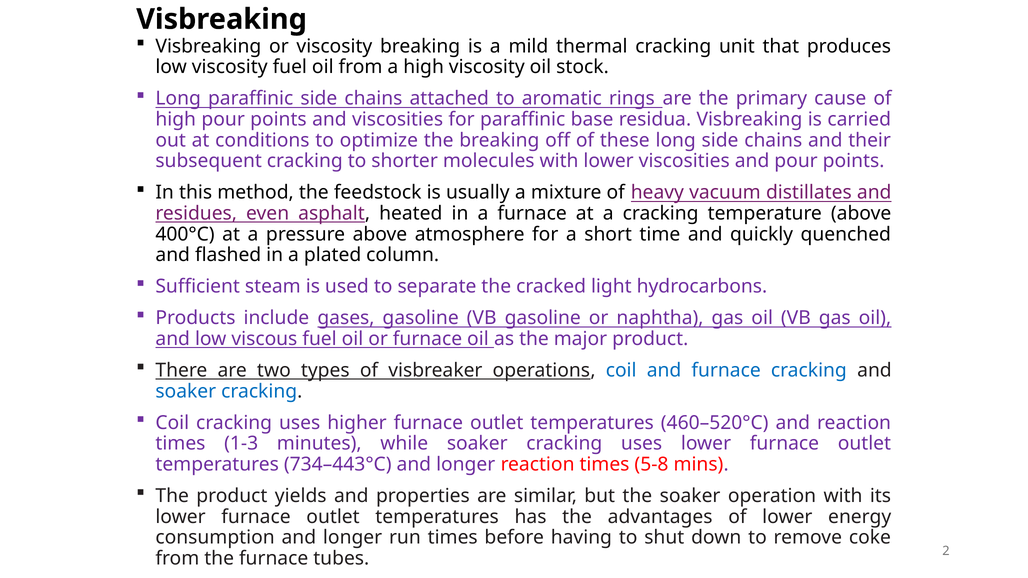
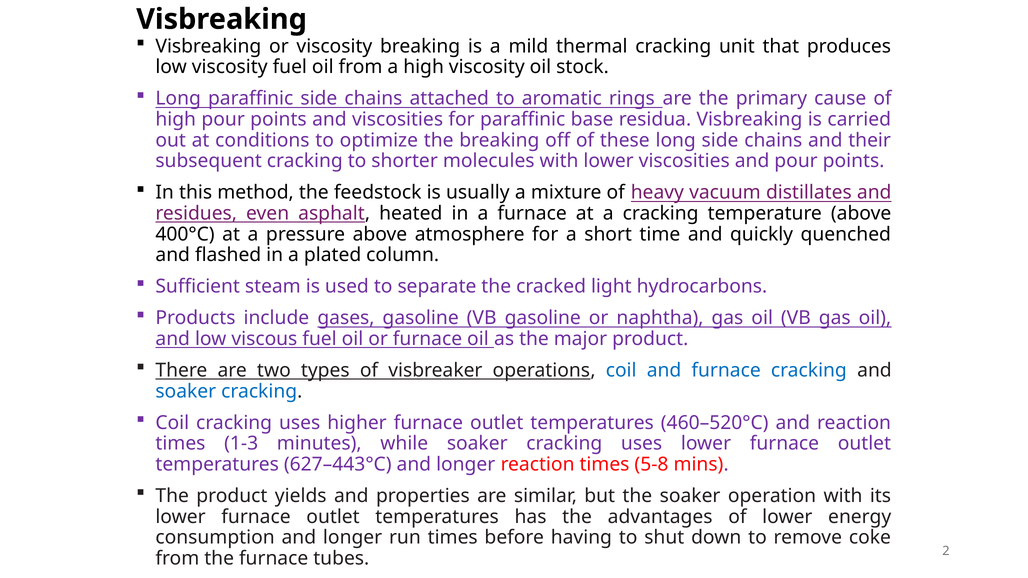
734–443°C: 734–443°C -> 627–443°C
